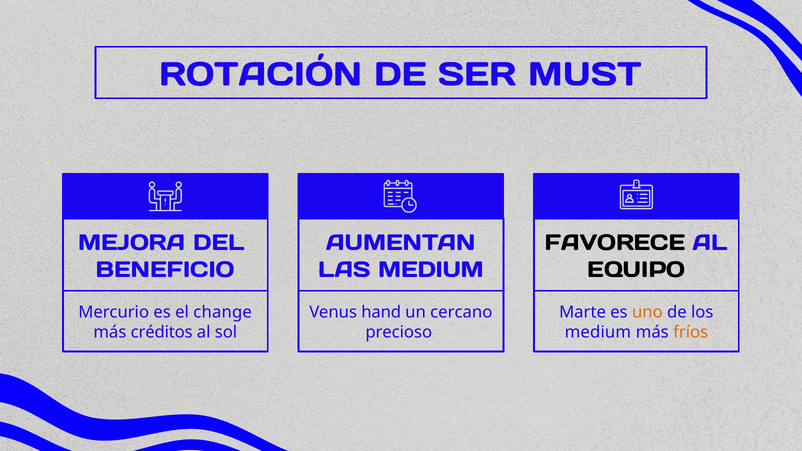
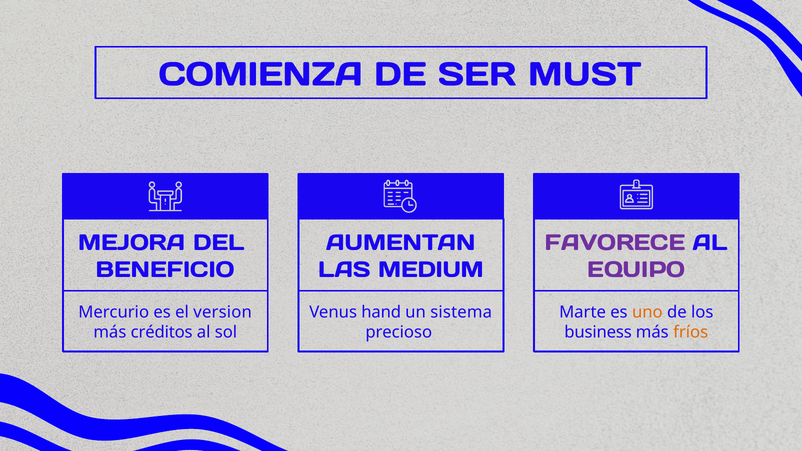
ROTACIÓN: ROTACIÓN -> COMIENZA
FAVORECE colour: black -> purple
EQUIPO colour: black -> purple
change: change -> version
cercano: cercano -> sistema
medium at (598, 332): medium -> business
